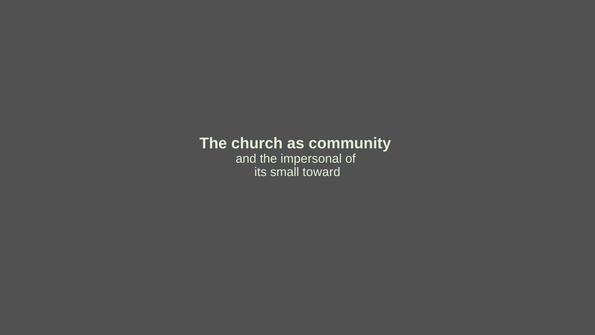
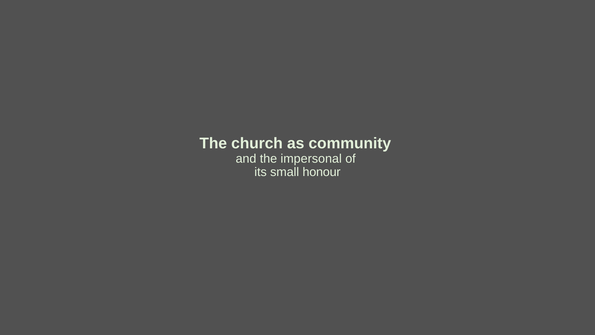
toward: toward -> honour
